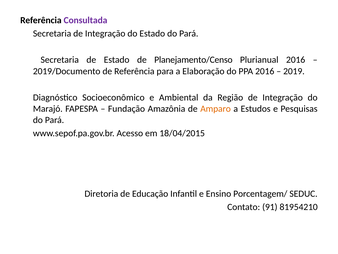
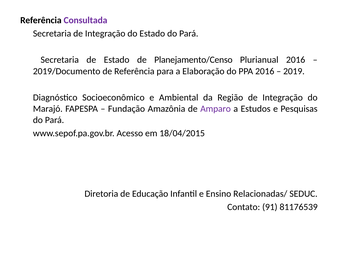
Amparo colour: orange -> purple
Porcentagem/: Porcentagem/ -> Relacionadas/
81954210: 81954210 -> 81176539
